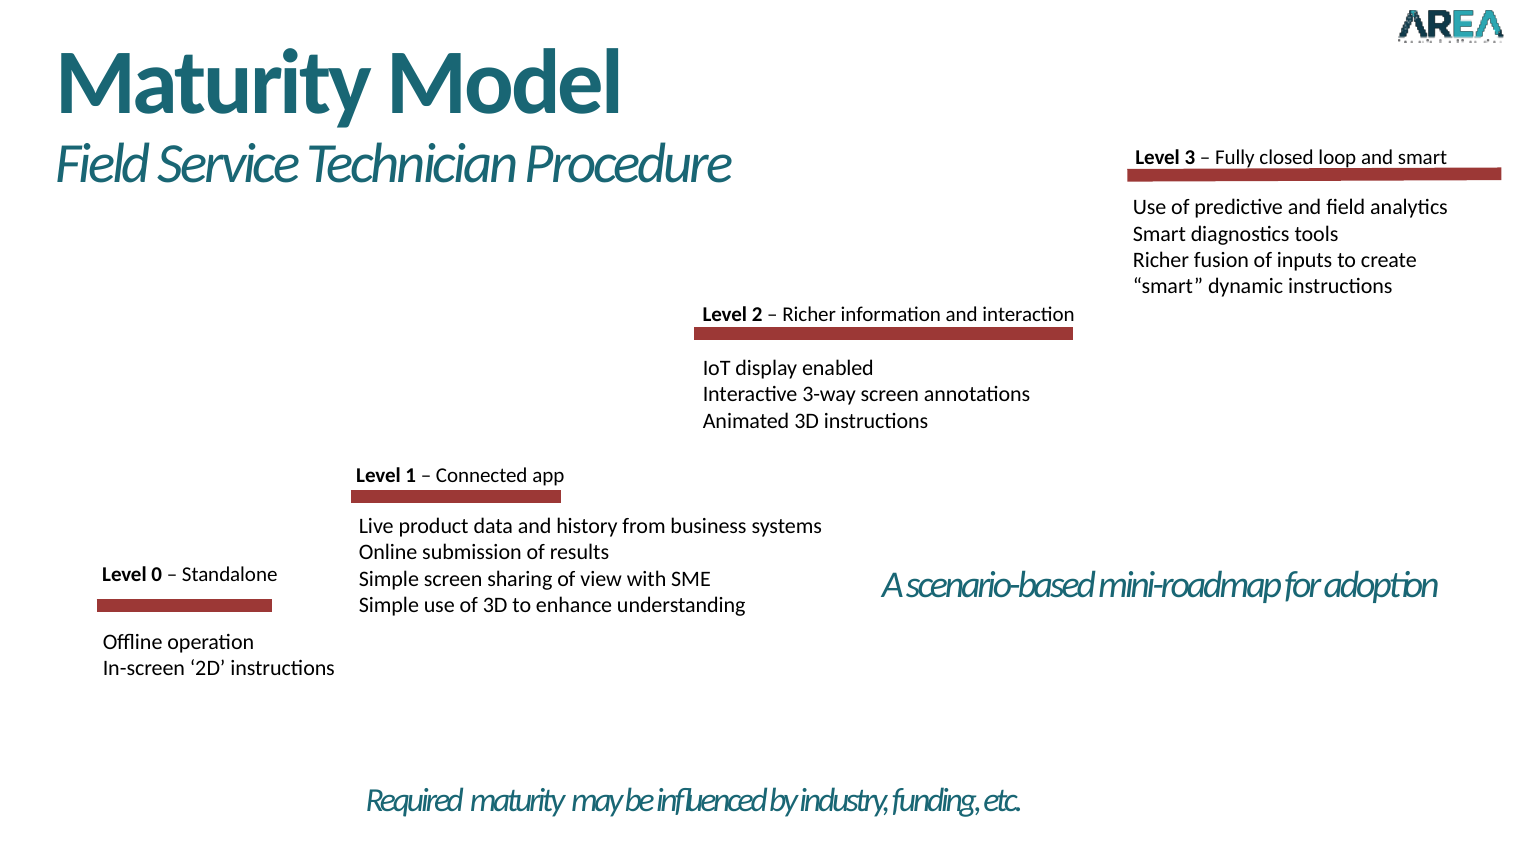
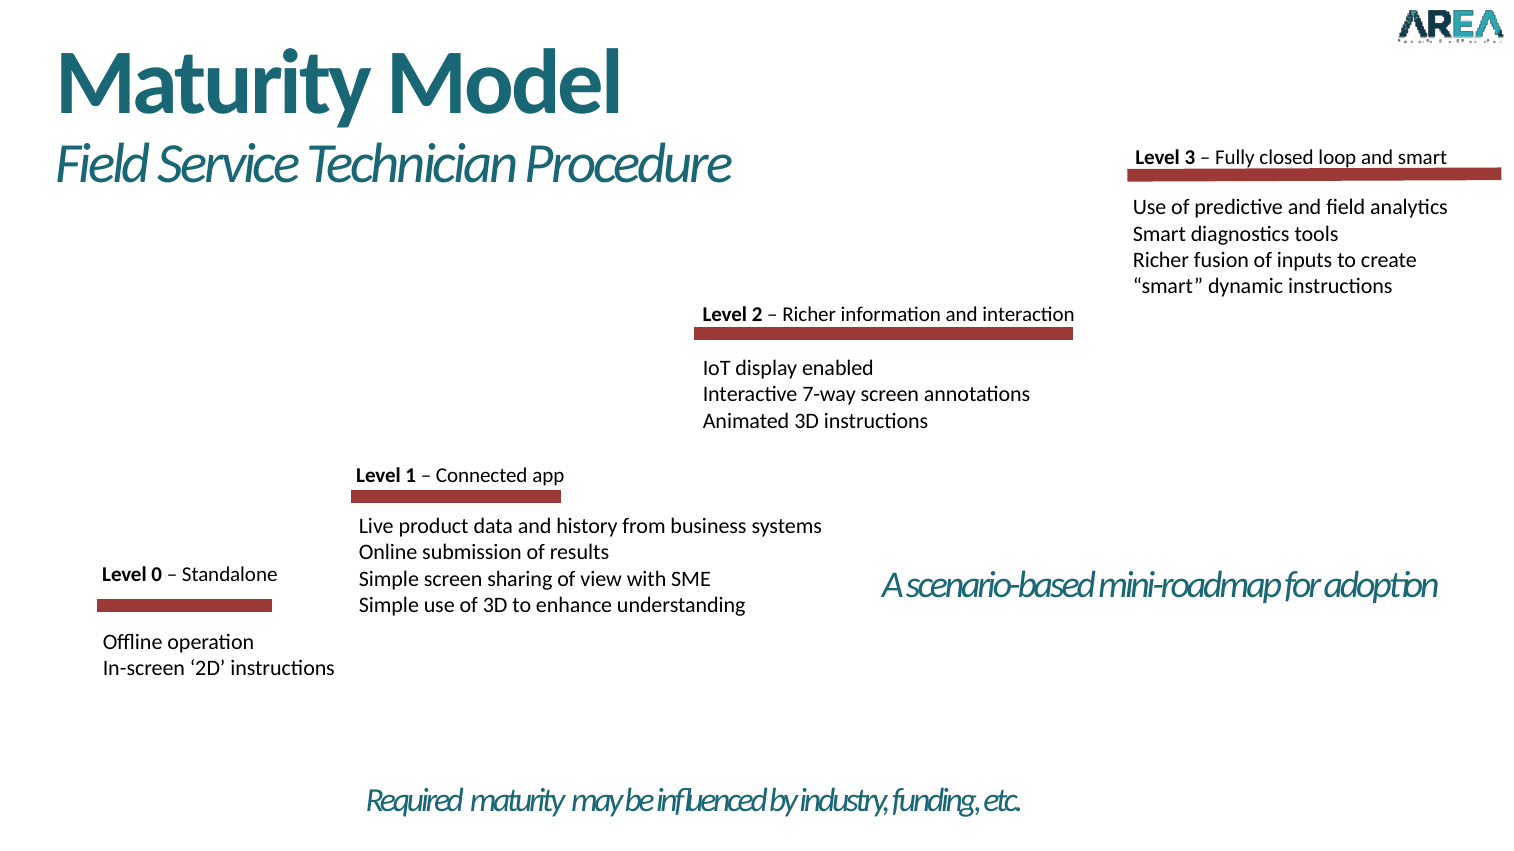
3-way: 3-way -> 7-way
